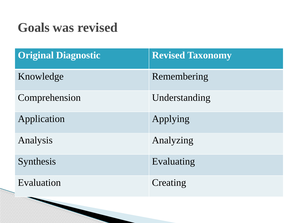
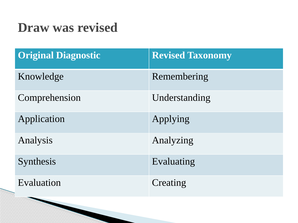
Goals: Goals -> Draw
